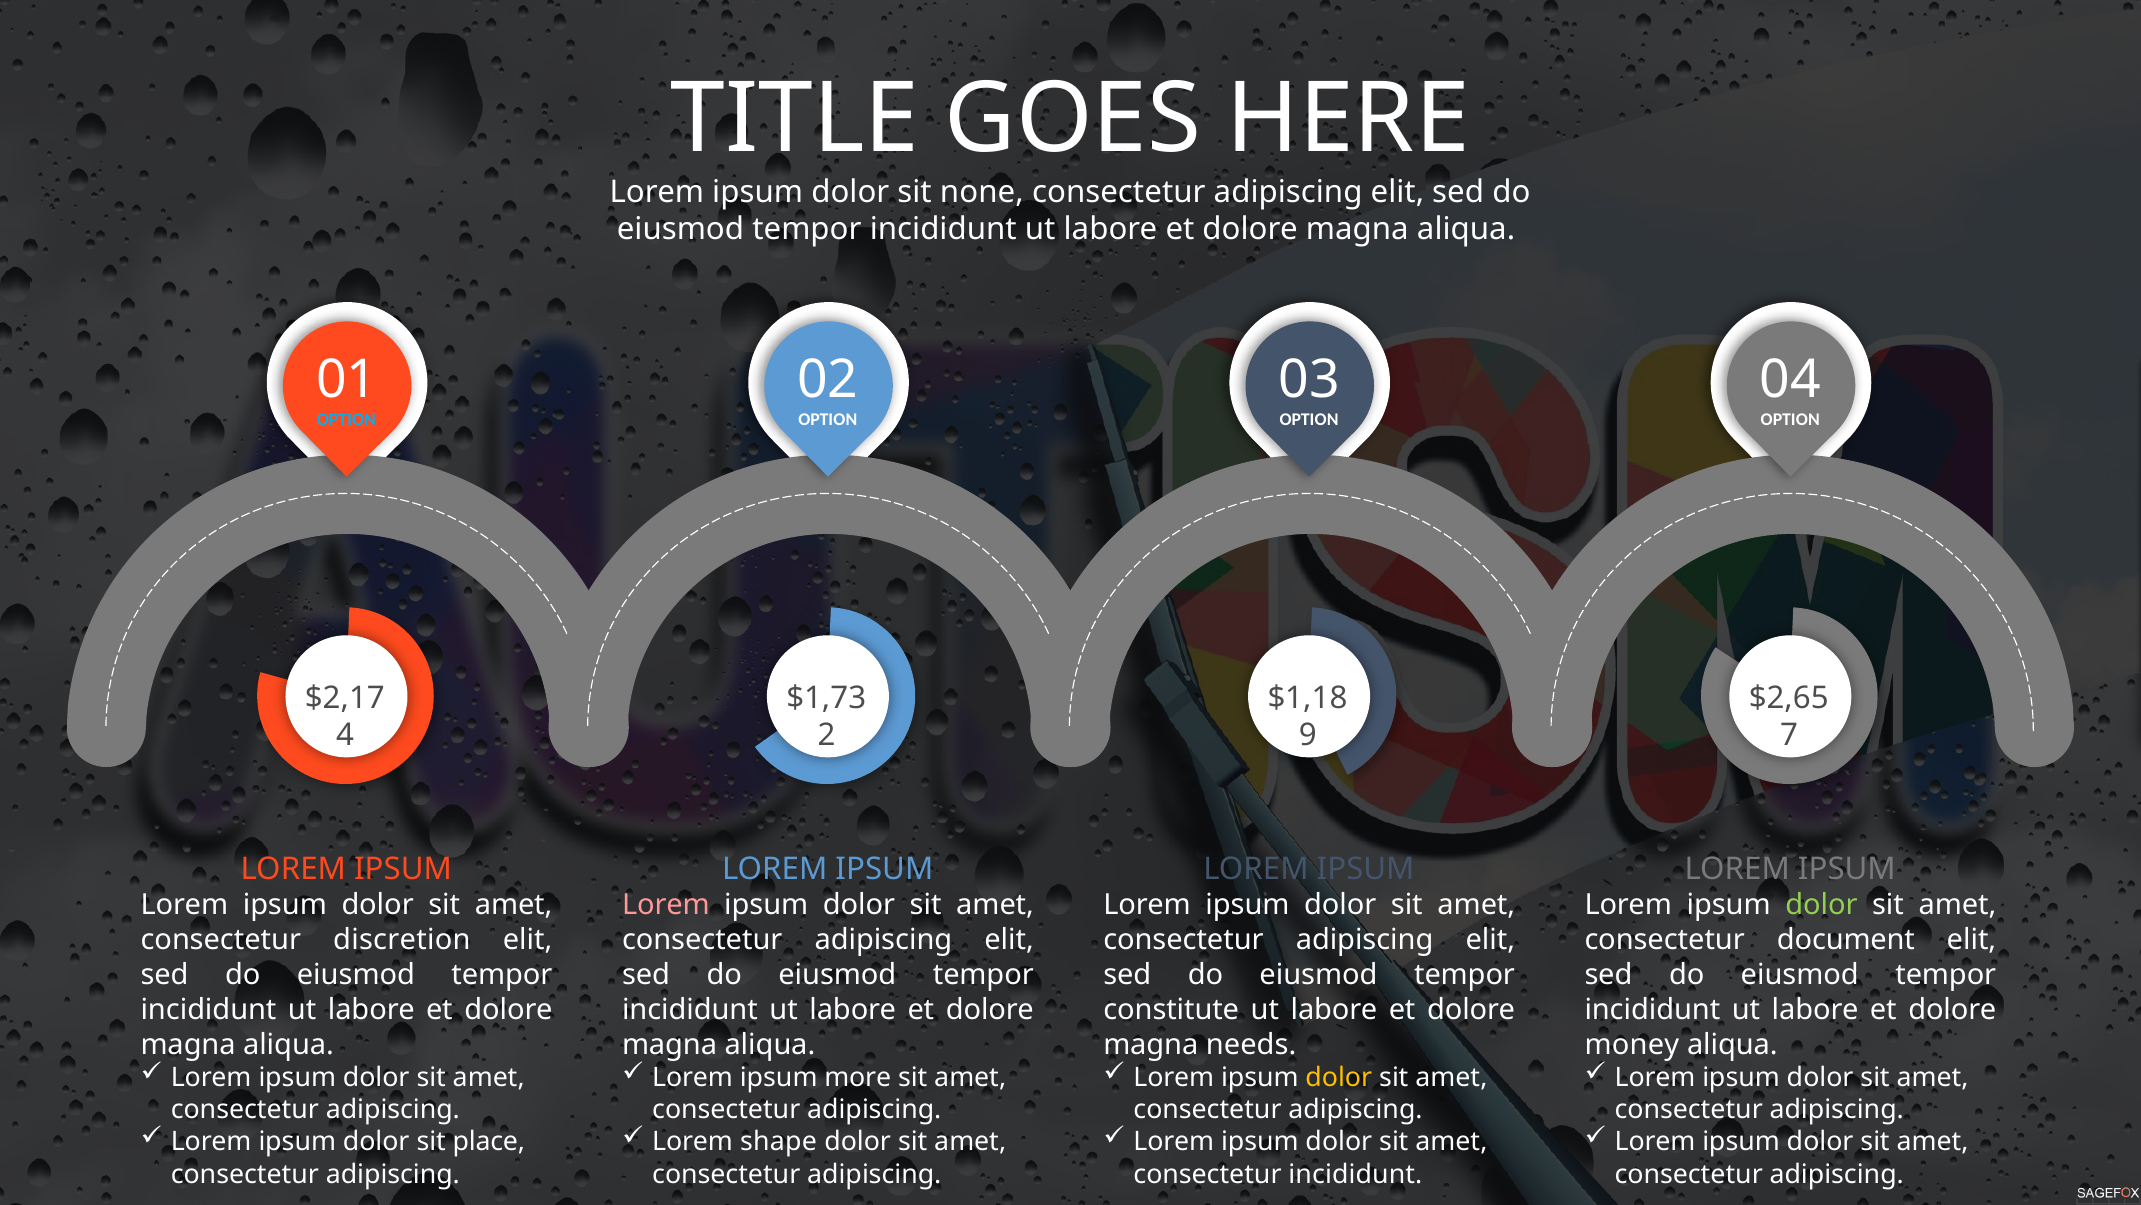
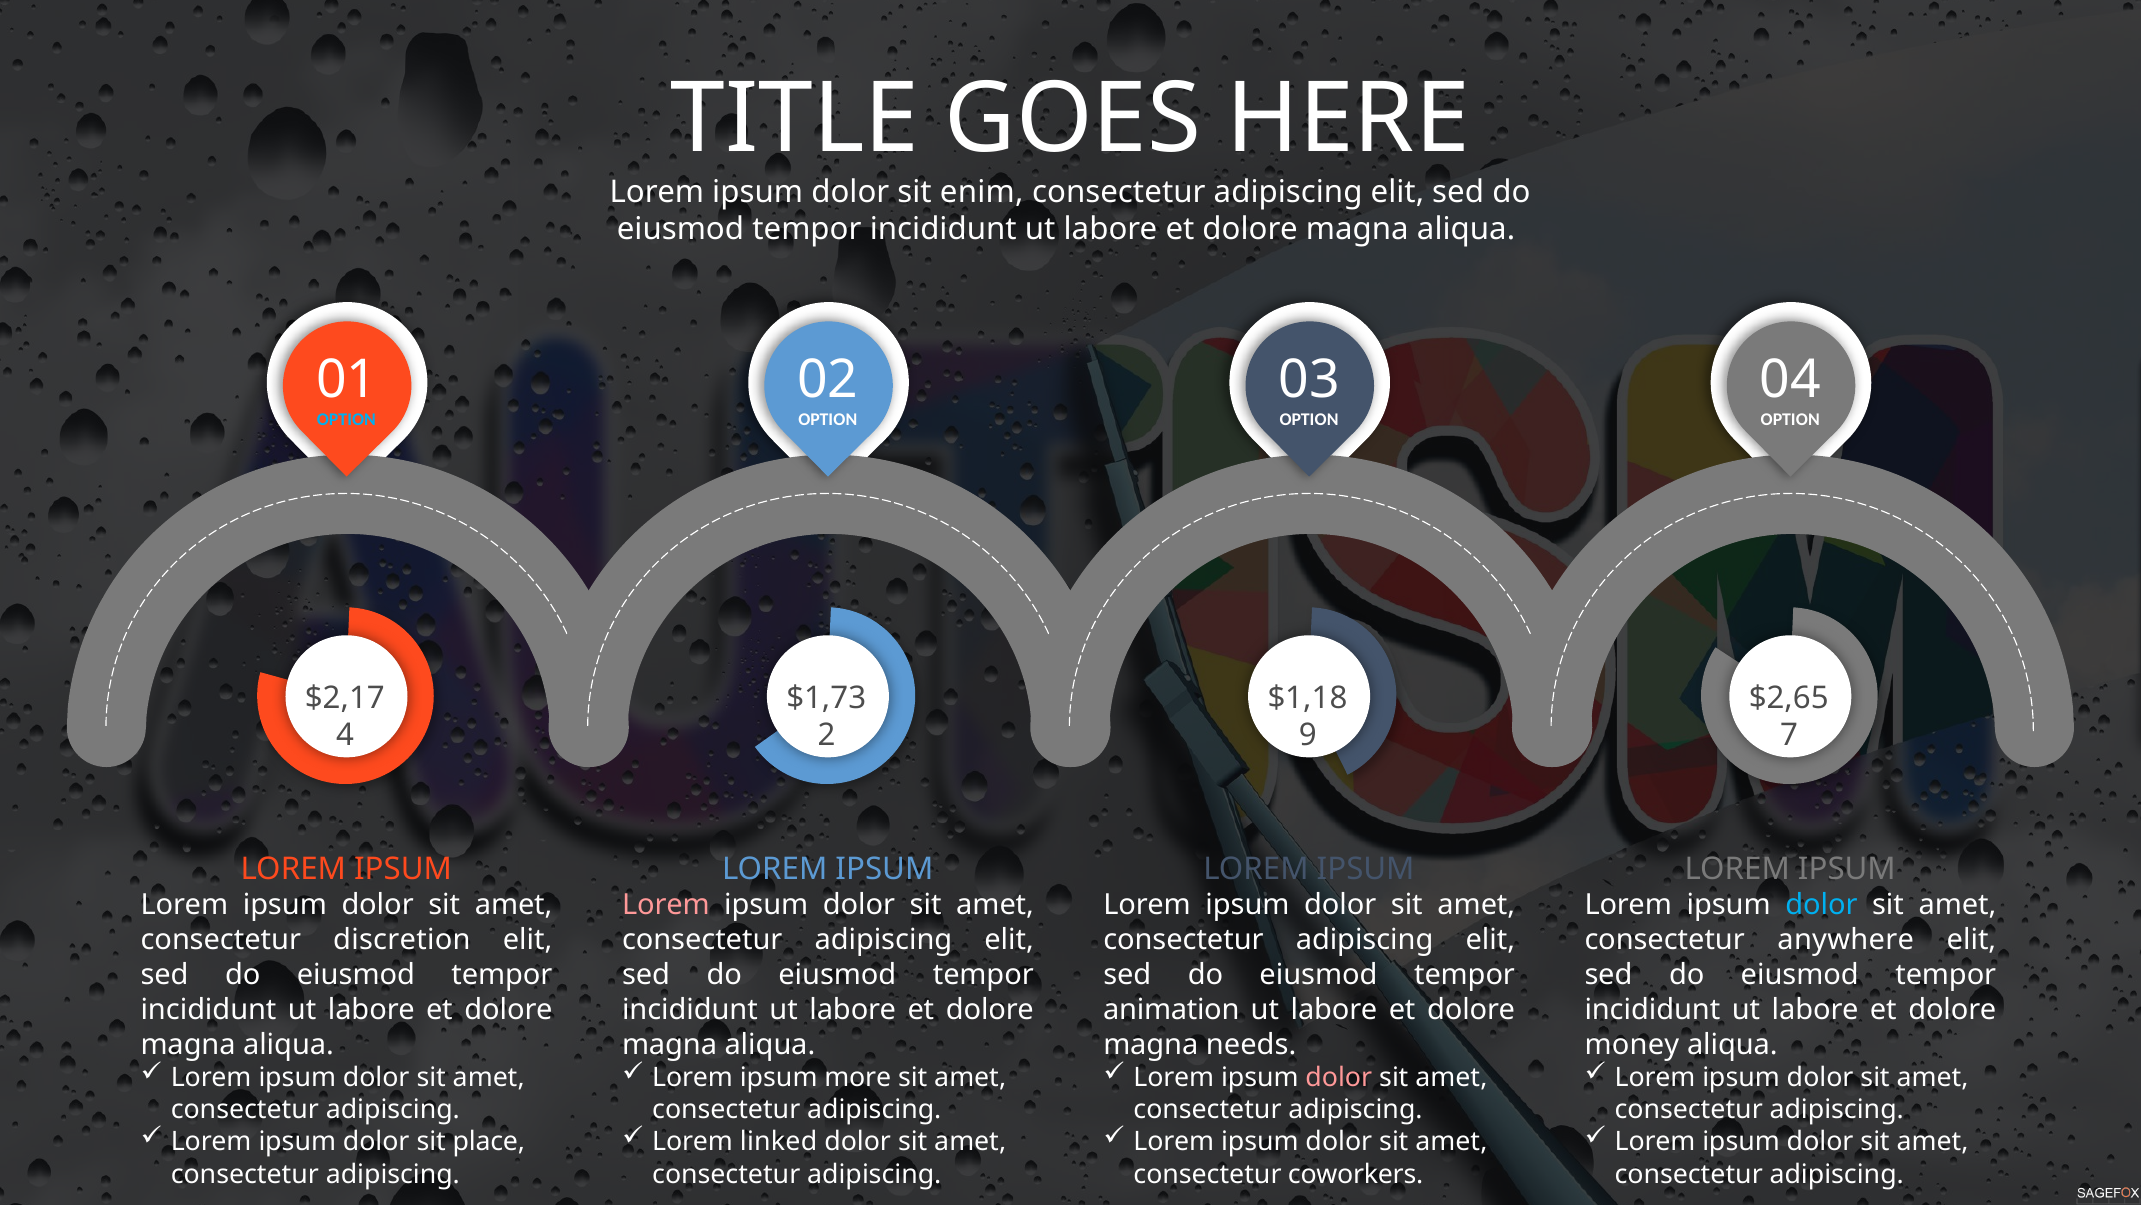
none: none -> enim
dolor at (1821, 905) colour: light green -> light blue
document: document -> anywhere
constitute: constitute -> animation
dolor at (1339, 1077) colour: yellow -> pink
shape: shape -> linked
consectetur incididunt: incididunt -> coworkers
